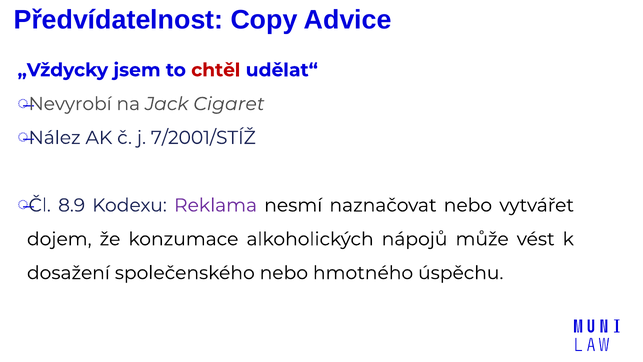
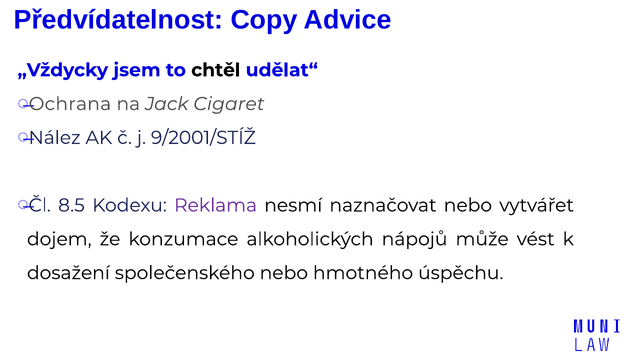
chtěl colour: red -> black
Nevyrobí: Nevyrobí -> Ochrana
7/2001/STÍŽ: 7/2001/STÍŽ -> 9/2001/STÍŽ
8.9: 8.9 -> 8.5
